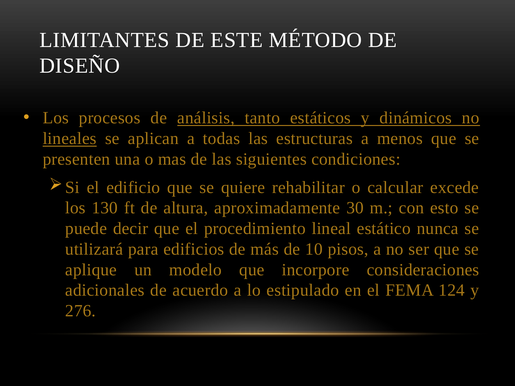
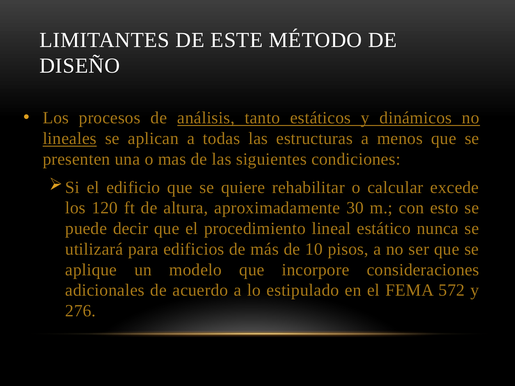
130: 130 -> 120
124: 124 -> 572
